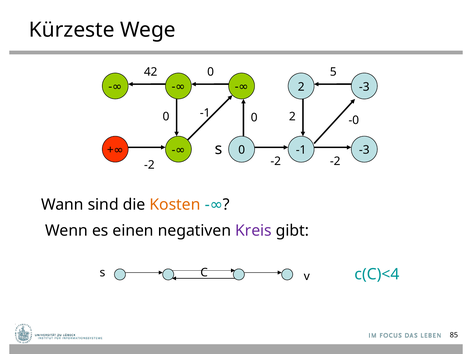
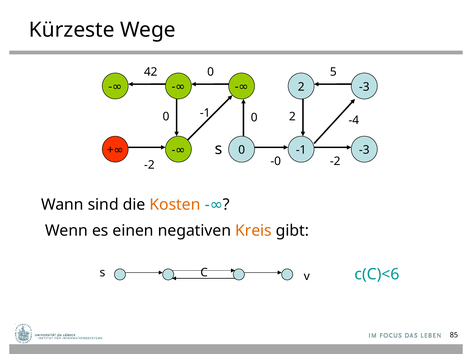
-0: -0 -> -4
-2 at (276, 161): -2 -> -0
Kreis colour: purple -> orange
c(C)<4: c(C)<4 -> c(C)<6
